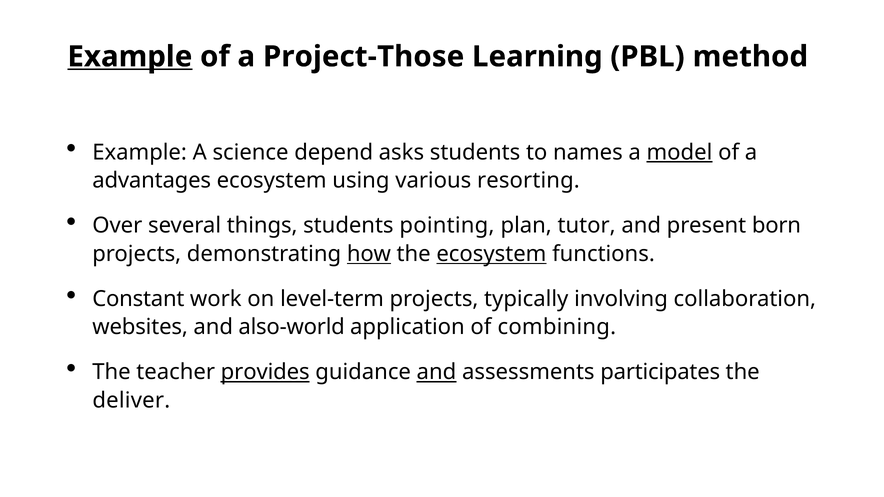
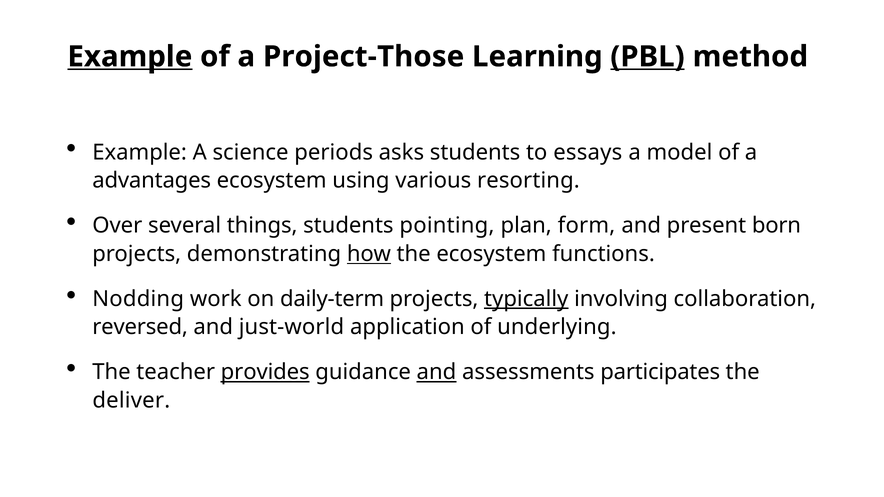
PBL underline: none -> present
depend: depend -> periods
names: names -> essays
model underline: present -> none
tutor: tutor -> form
ecosystem at (491, 254) underline: present -> none
Constant: Constant -> Nodding
level-term: level-term -> daily-term
typically underline: none -> present
websites: websites -> reversed
also-world: also-world -> just-world
combining: combining -> underlying
